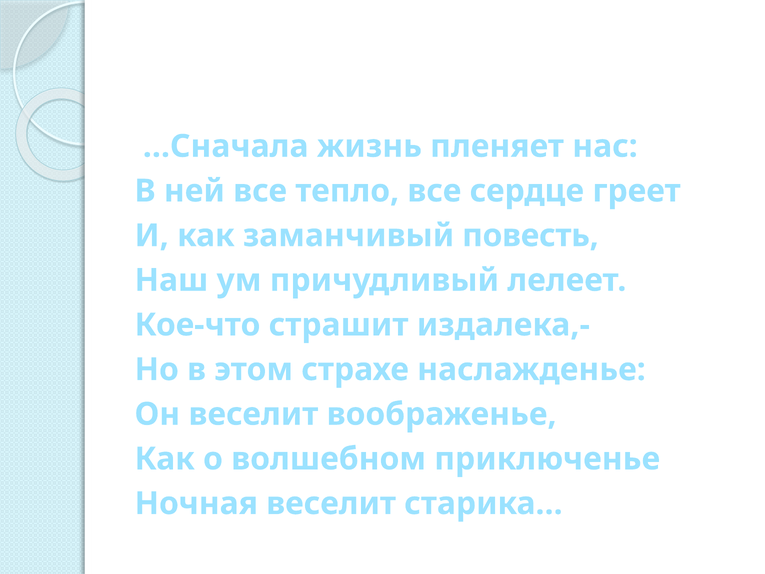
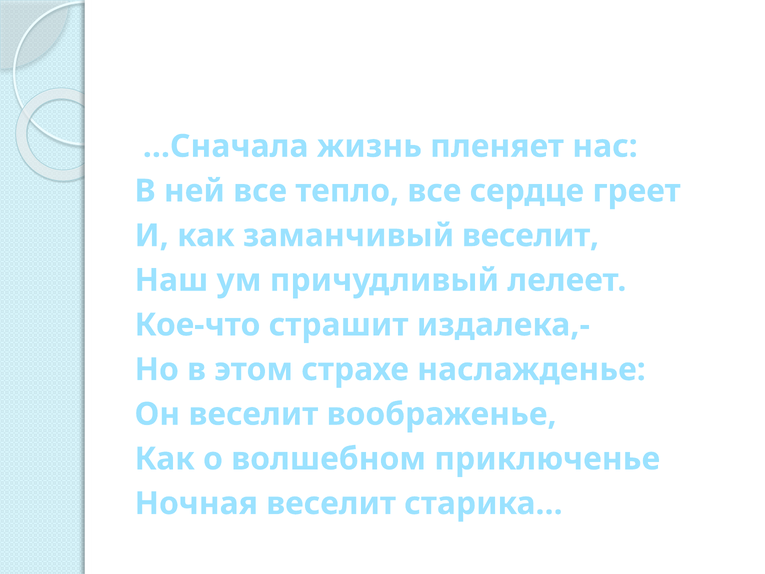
заманчивый повесть: повесть -> веселит
